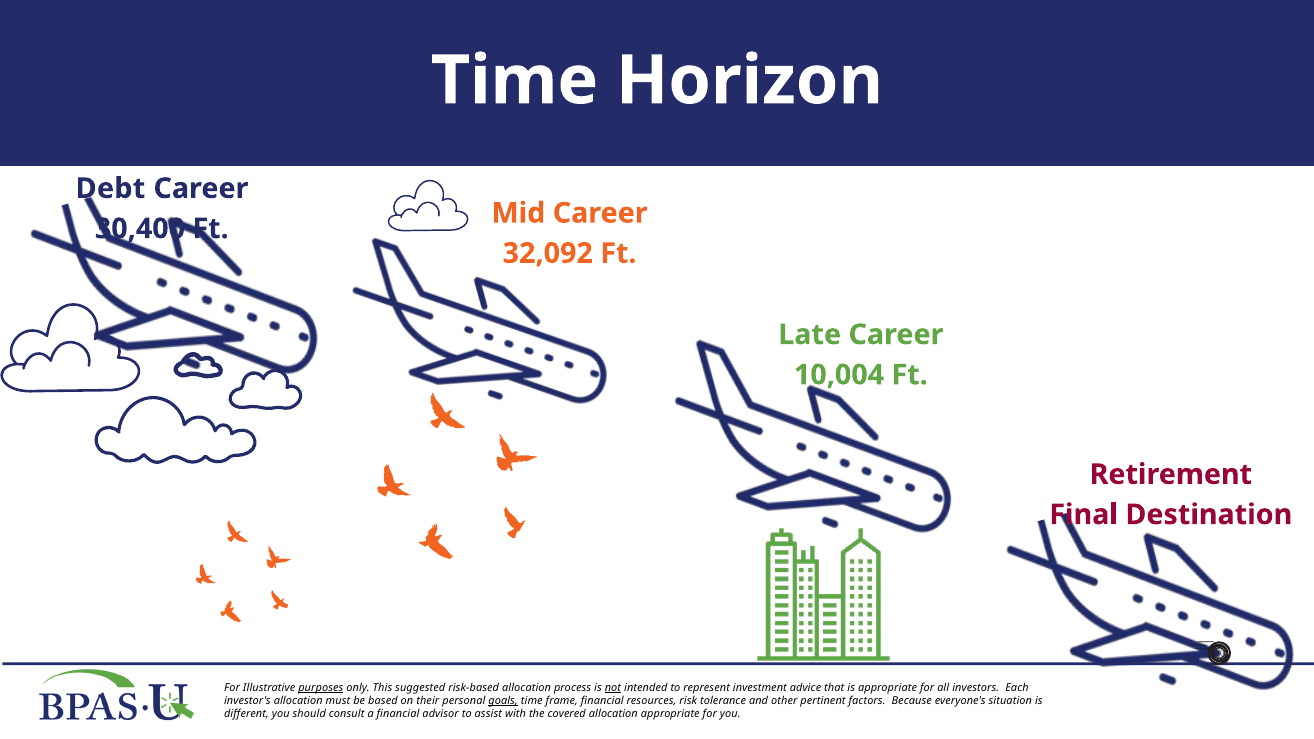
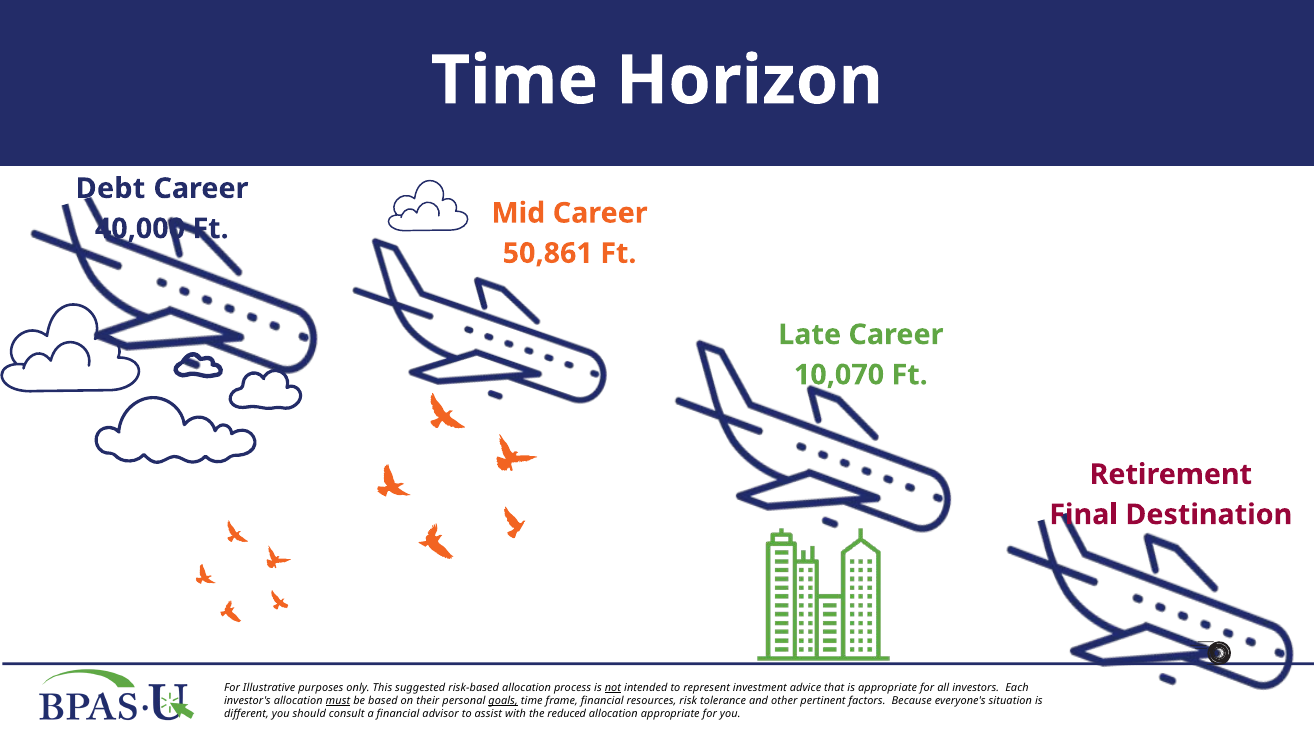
30,400: 30,400 -> 40,000
32,092: 32,092 -> 50,861
10,004: 10,004 -> 10,070
purposes underline: present -> none
must underline: none -> present
covered: covered -> reduced
